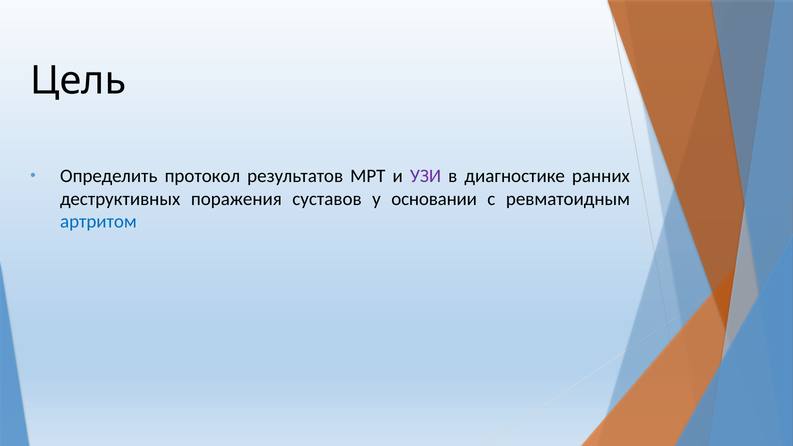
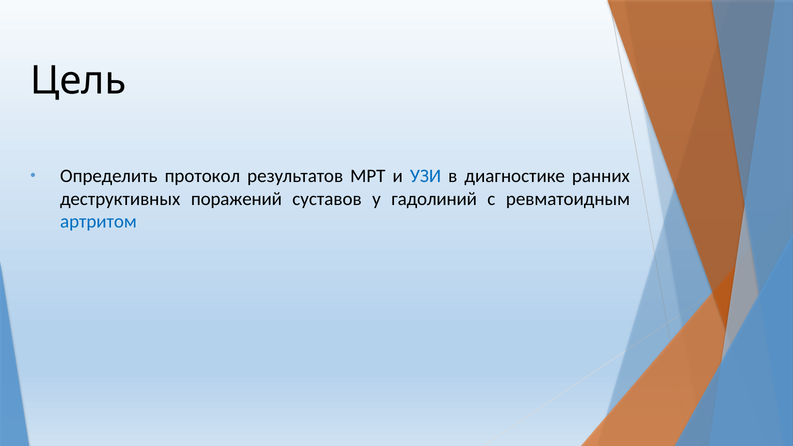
УЗИ colour: purple -> blue
поражения: поражения -> поражений
основании: основании -> гадолиний
